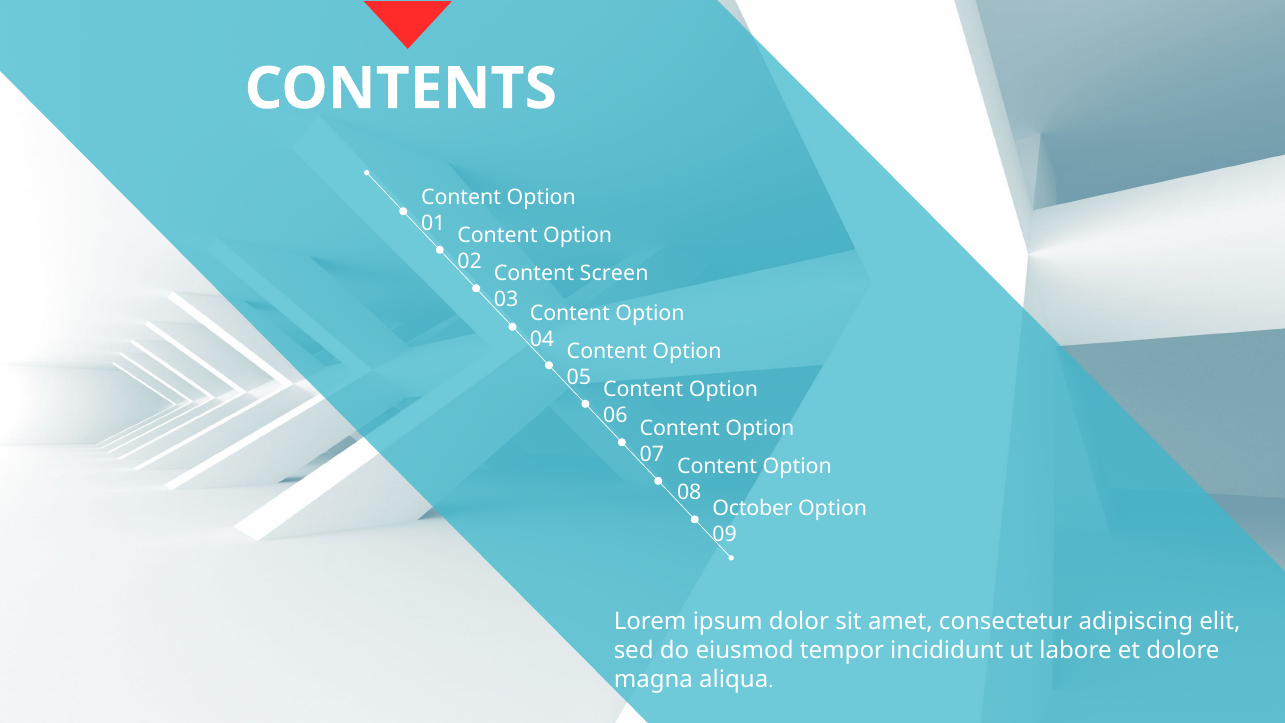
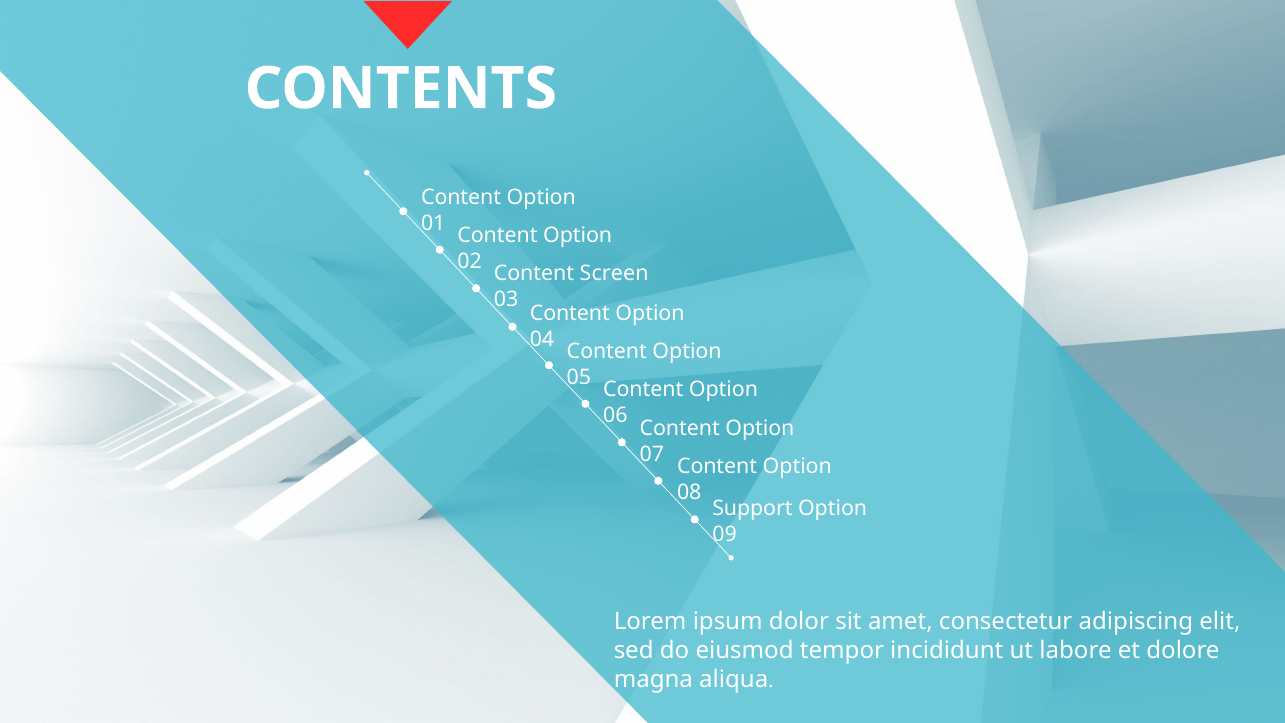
October: October -> Support
